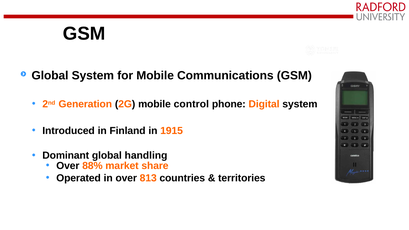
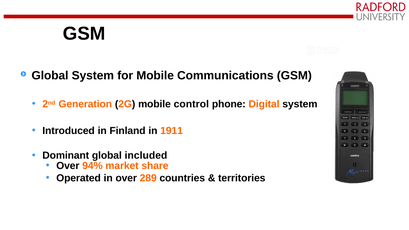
1915: 1915 -> 1911
handling: handling -> included
88%: 88% -> 94%
813: 813 -> 289
